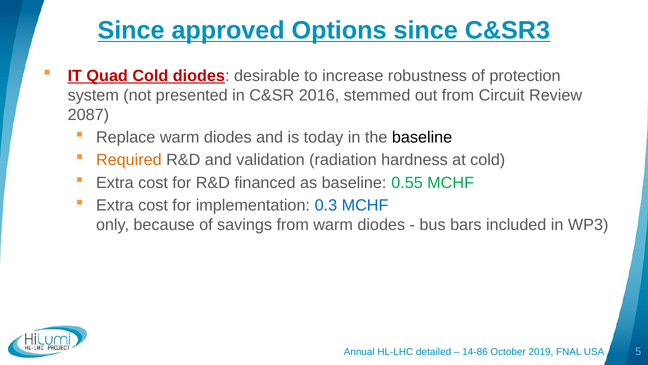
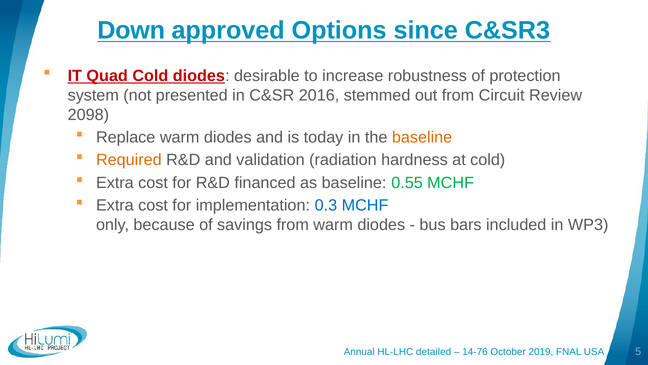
Since at (131, 30): Since -> Down
2087: 2087 -> 2098
baseline at (422, 137) colour: black -> orange
14-86: 14-86 -> 14-76
